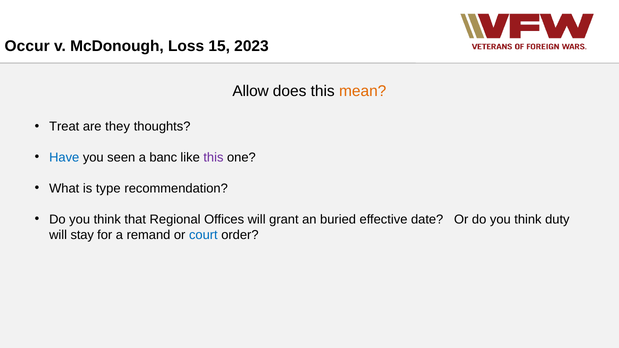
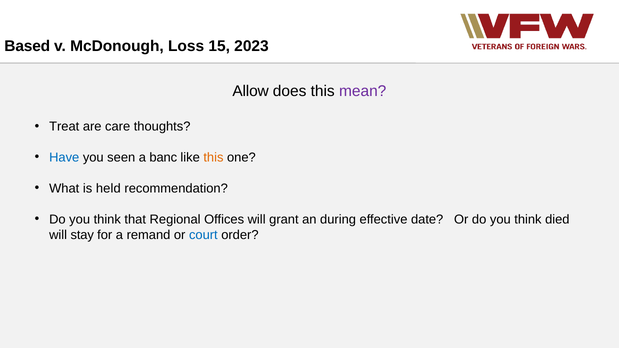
Occur: Occur -> Based
mean colour: orange -> purple
they: they -> care
this at (213, 158) colour: purple -> orange
type: type -> held
buried: buried -> during
duty: duty -> died
